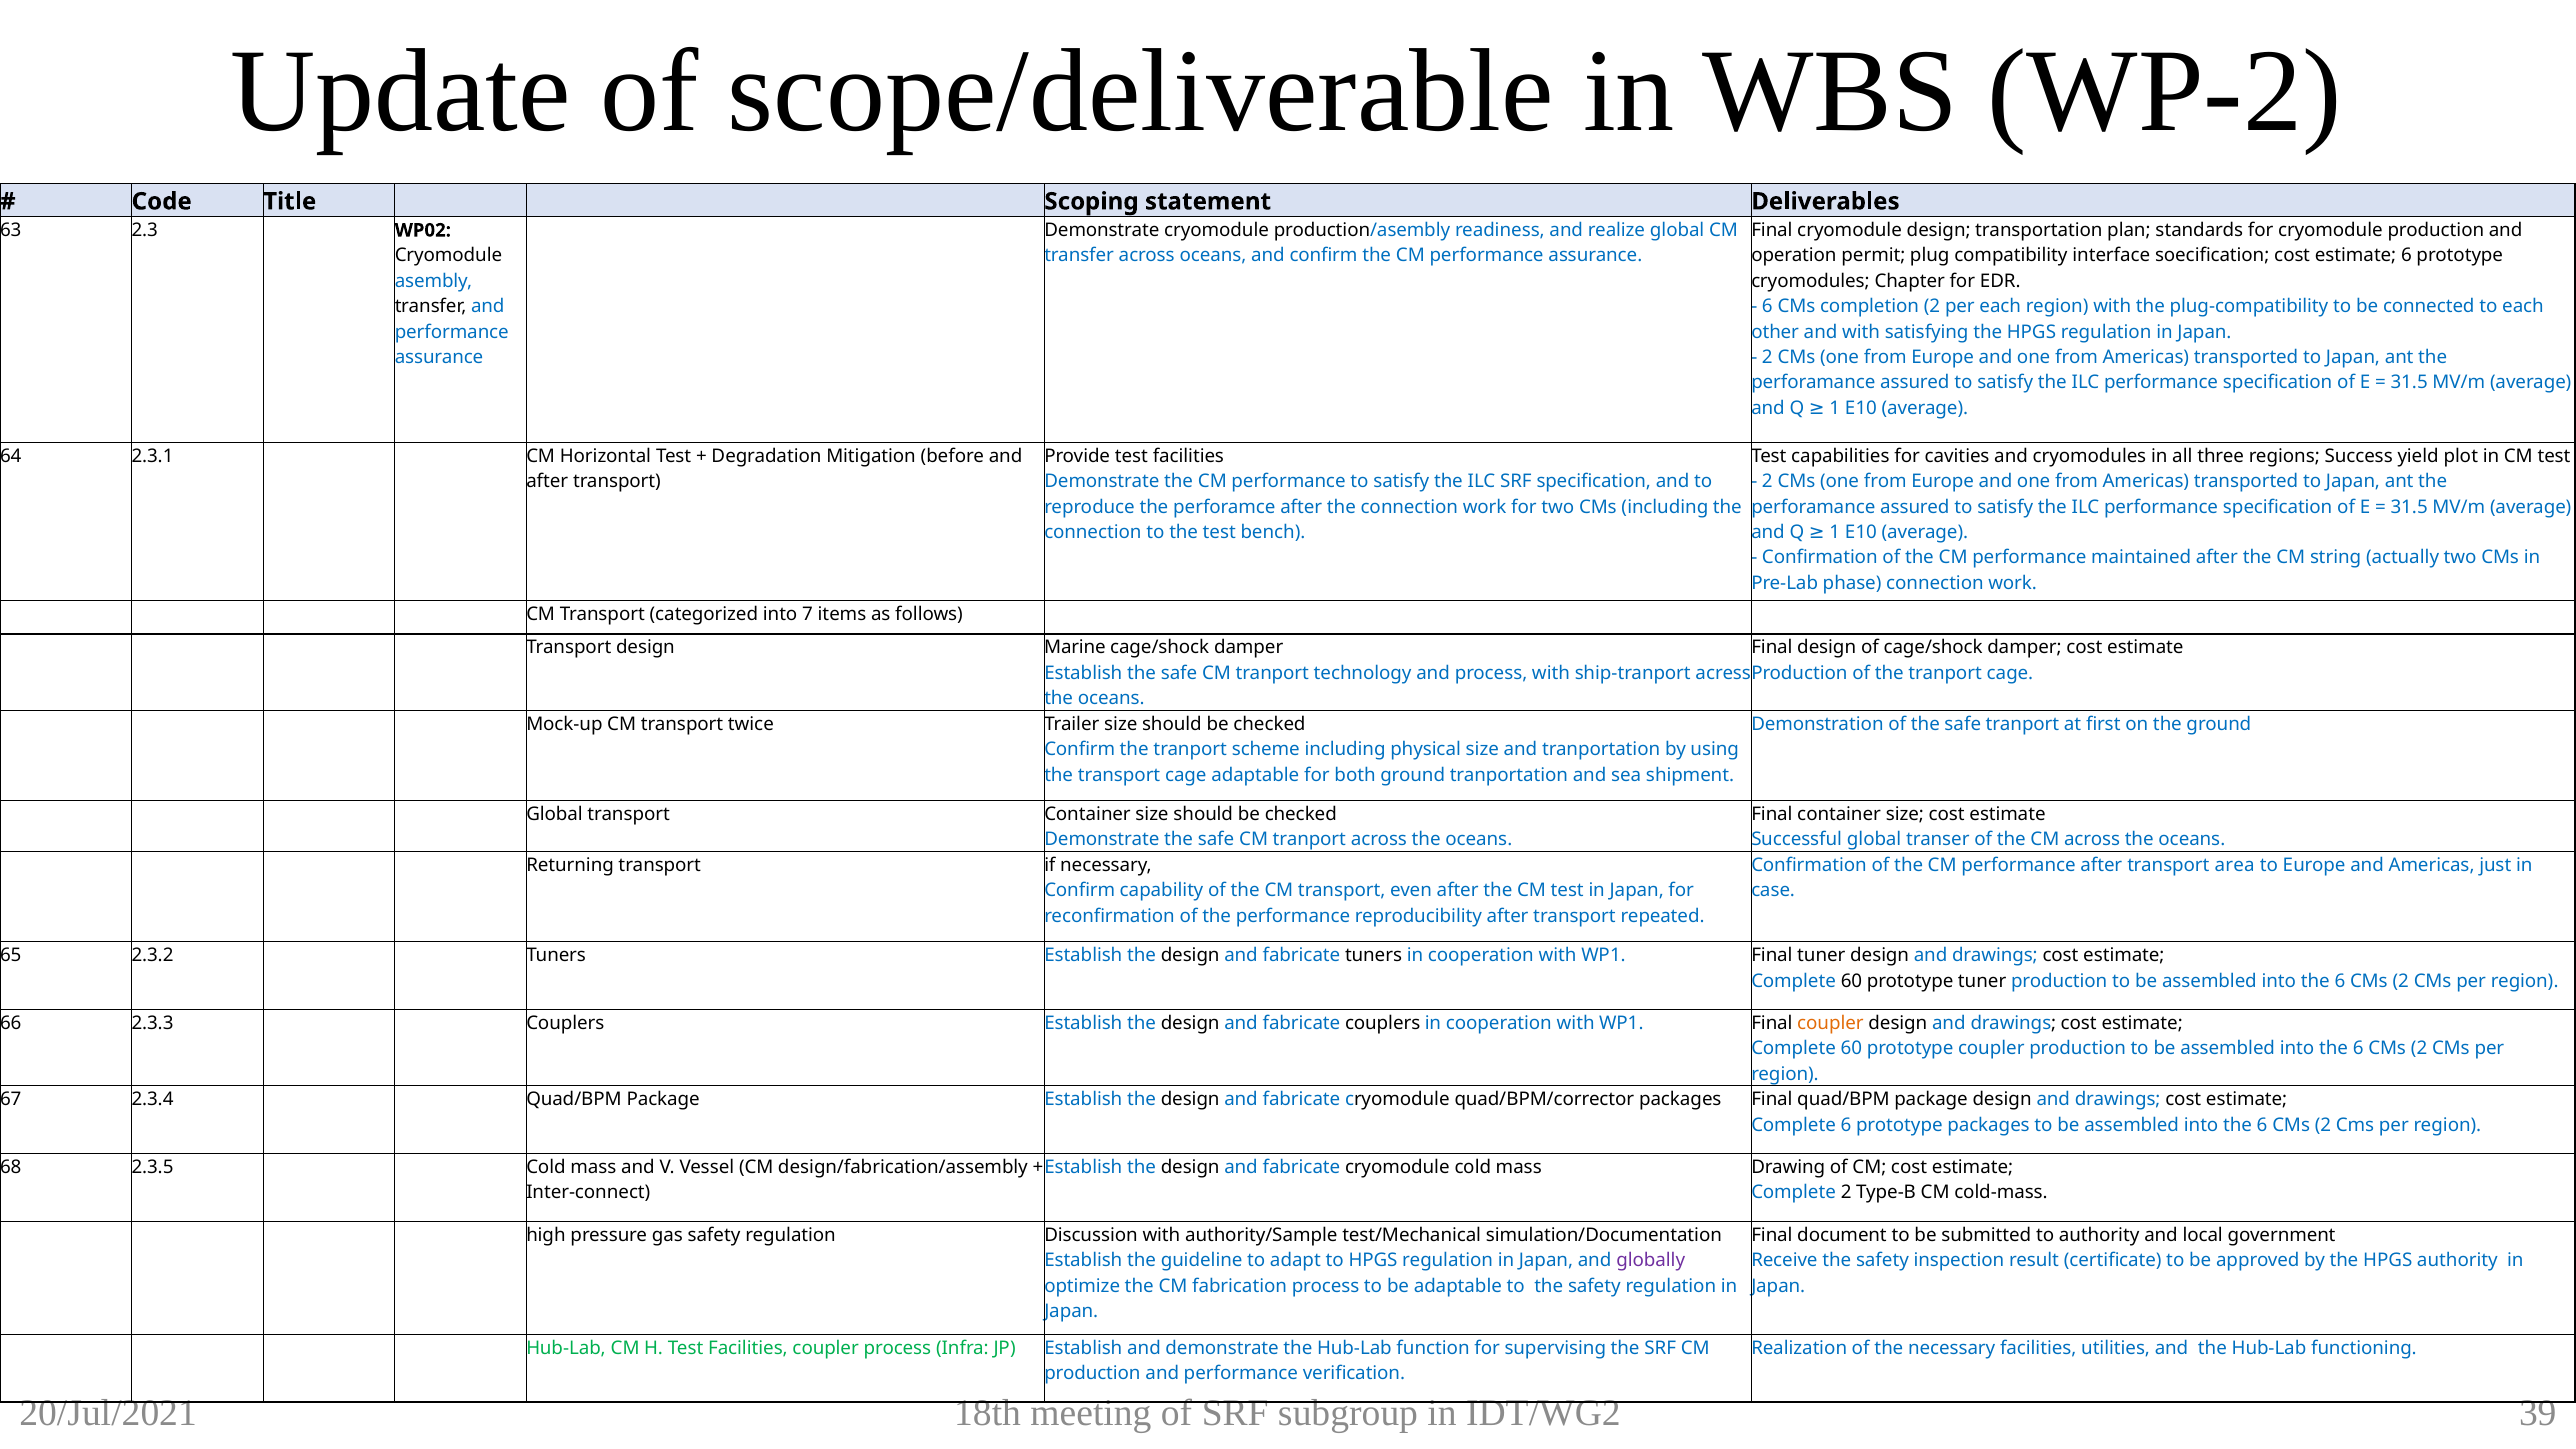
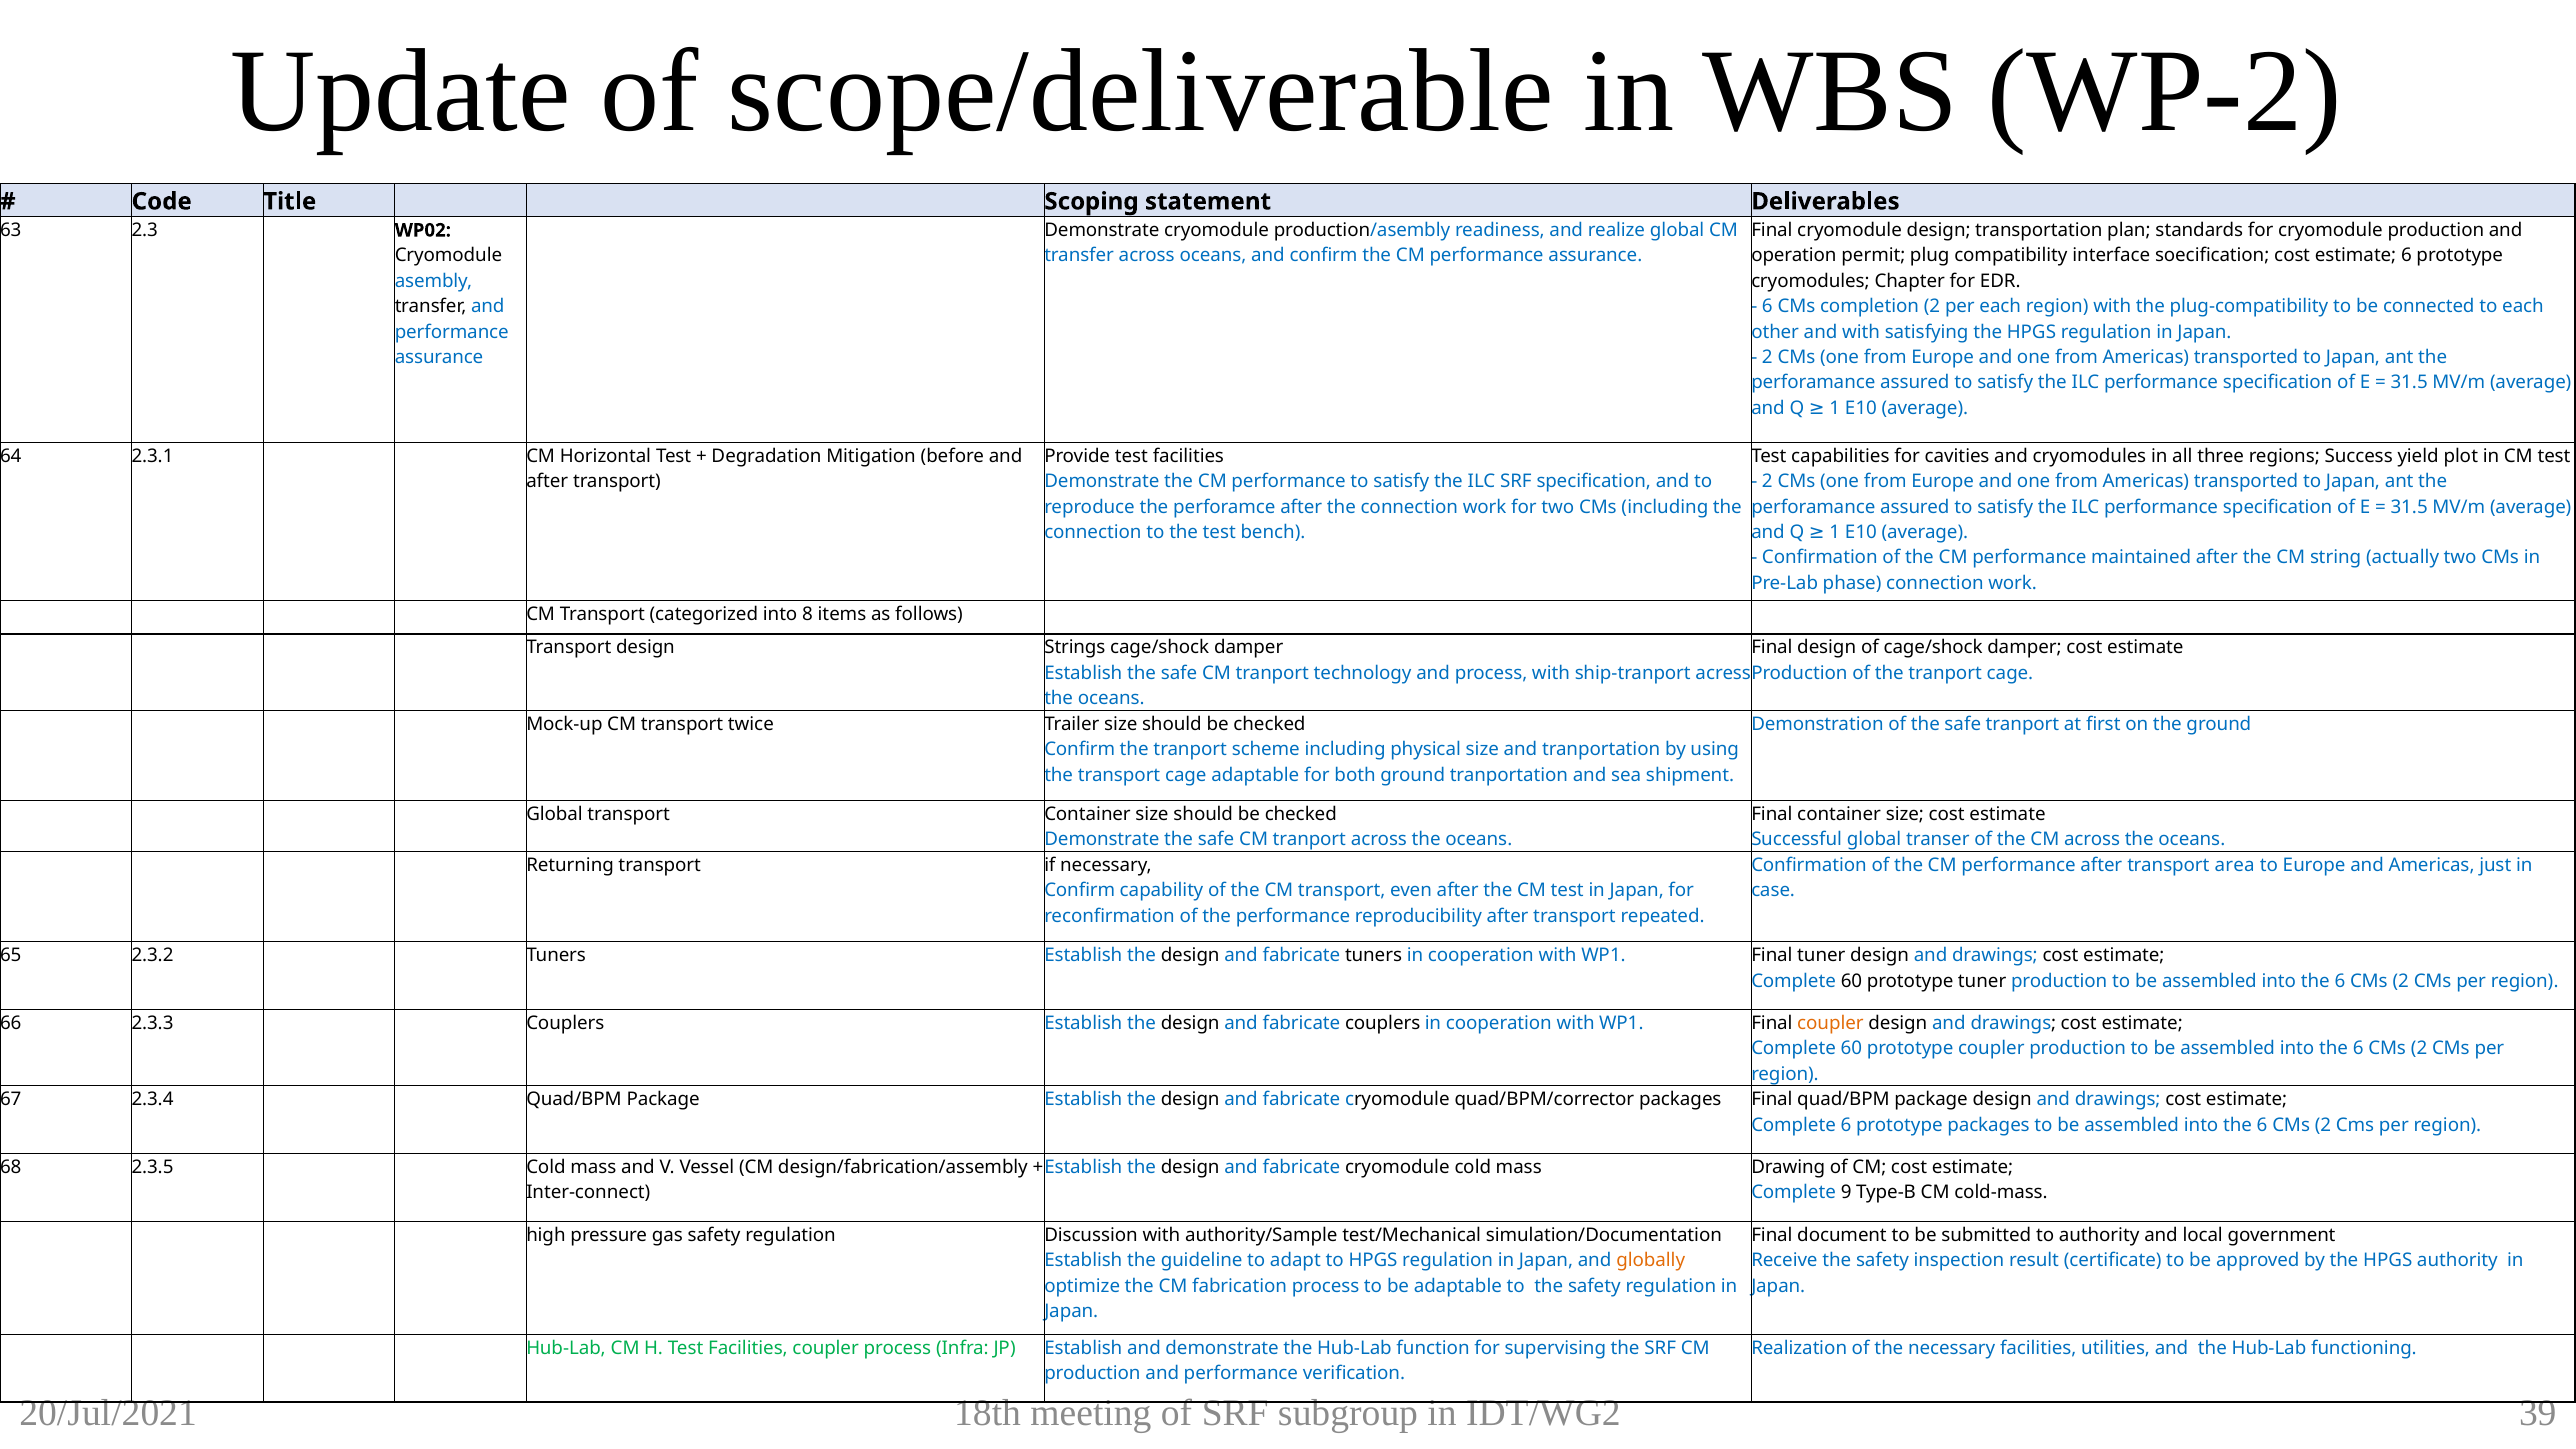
7: 7 -> 8
Marine: Marine -> Strings
Complete 2: 2 -> 9
globally colour: purple -> orange
